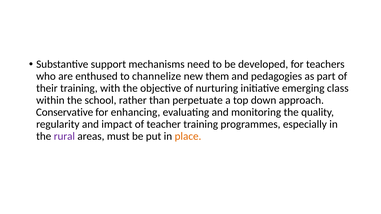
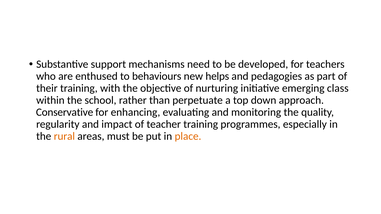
channelize: channelize -> behaviours
them: them -> helps
rural colour: purple -> orange
